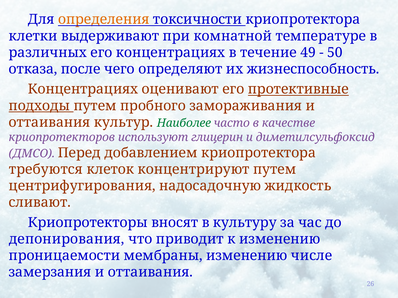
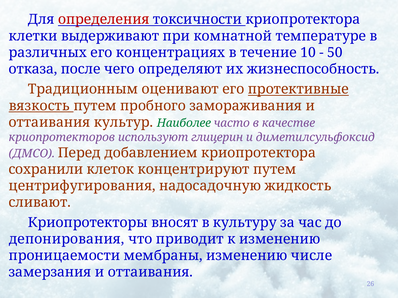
определения colour: orange -> red
49: 49 -> 10
Концентрациях at (83, 89): Концентрациях -> Традиционным
подходы: подходы -> вязкость
требуются: требуются -> сохранили
